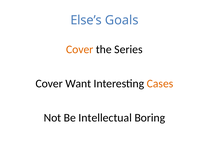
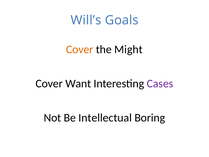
Else’s: Else’s -> Will’s
Series: Series -> Might
Cases colour: orange -> purple
